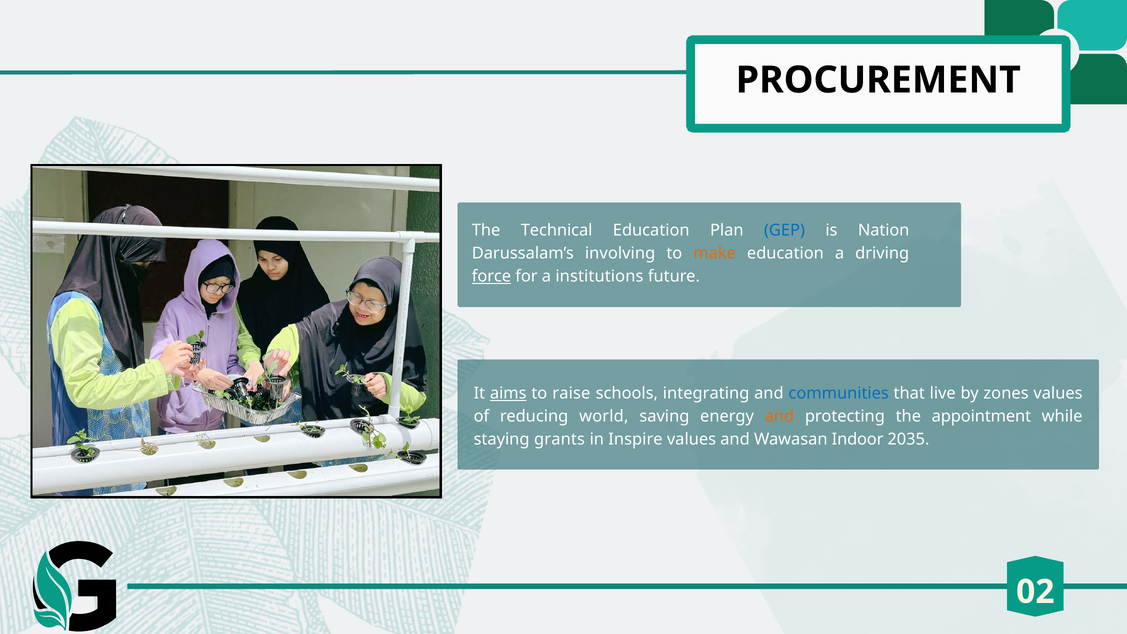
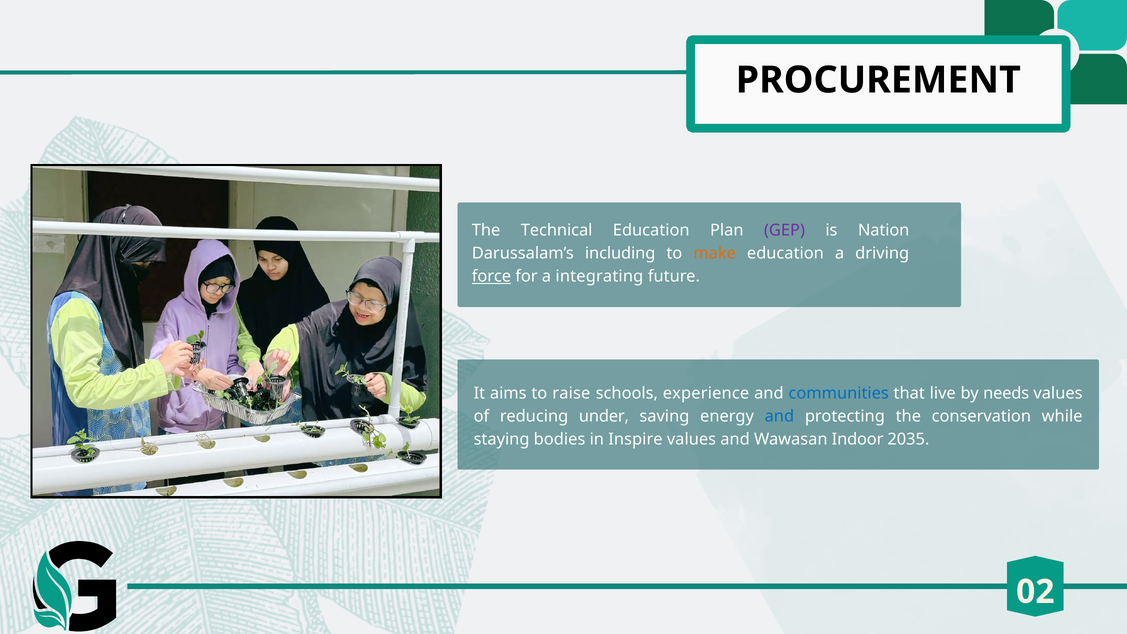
GEP colour: blue -> purple
involving: involving -> including
institutions: institutions -> integrating
aims underline: present -> none
integrating: integrating -> experience
zones: zones -> needs
world: world -> under
and at (779, 416) colour: orange -> blue
appointment: appointment -> conservation
grants: grants -> bodies
